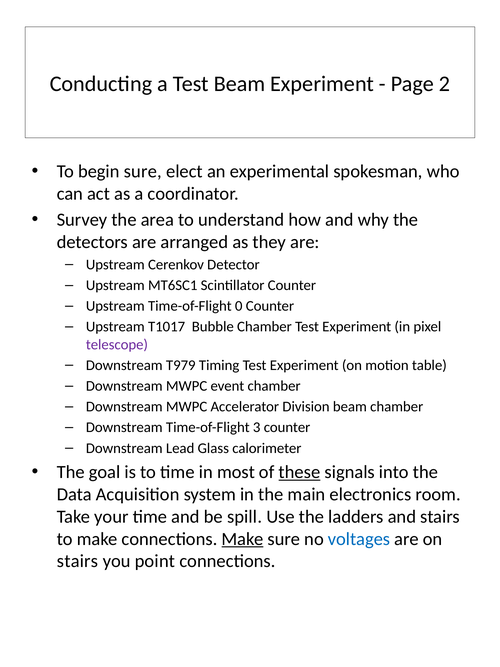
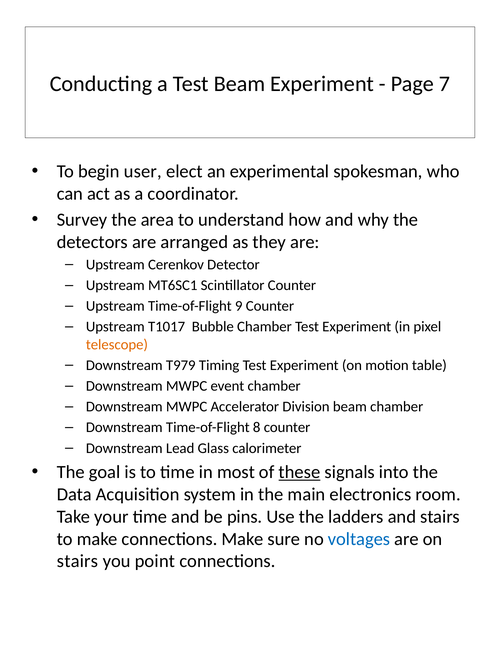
2: 2 -> 7
begin sure: sure -> user
0: 0 -> 9
telescope colour: purple -> orange
3: 3 -> 8
spill: spill -> pins
Make at (243, 539) underline: present -> none
